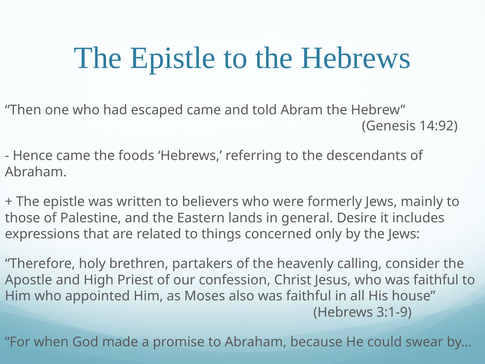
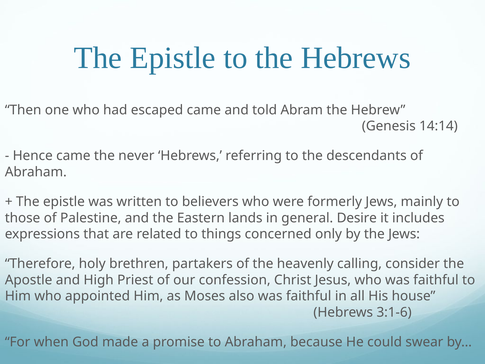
14:92: 14:92 -> 14:14
foods: foods -> never
3:1-9: 3:1-9 -> 3:1-6
